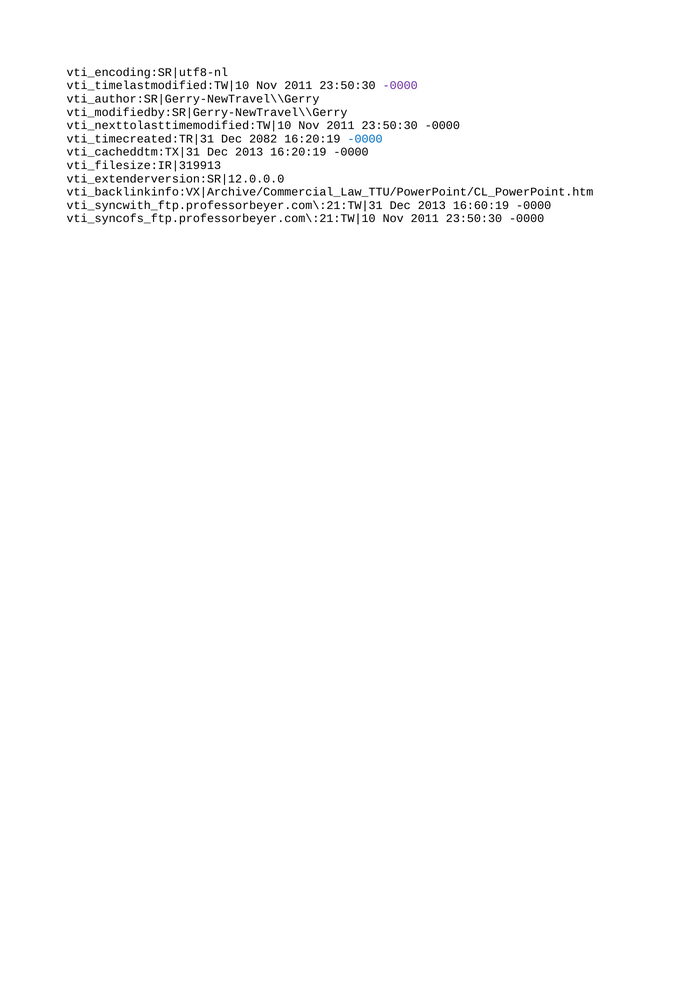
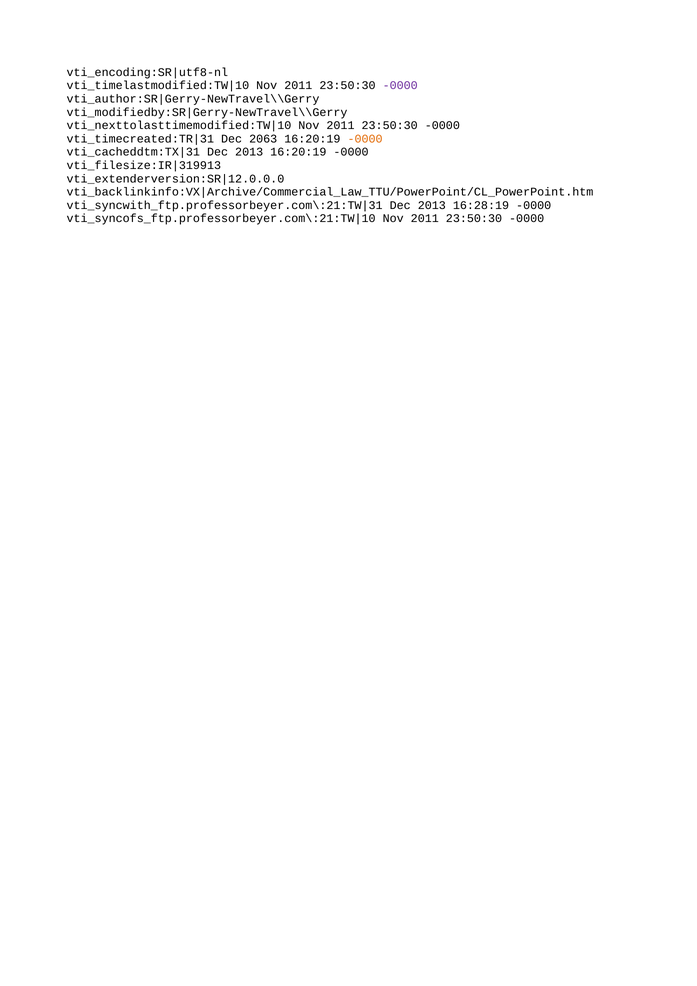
2082: 2082 -> 2063
-0000 at (365, 139) colour: blue -> orange
16:60:19: 16:60:19 -> 16:28:19
